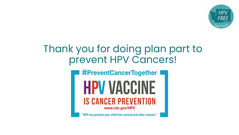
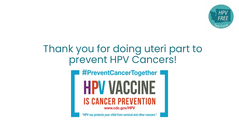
plan: plan -> uteri
